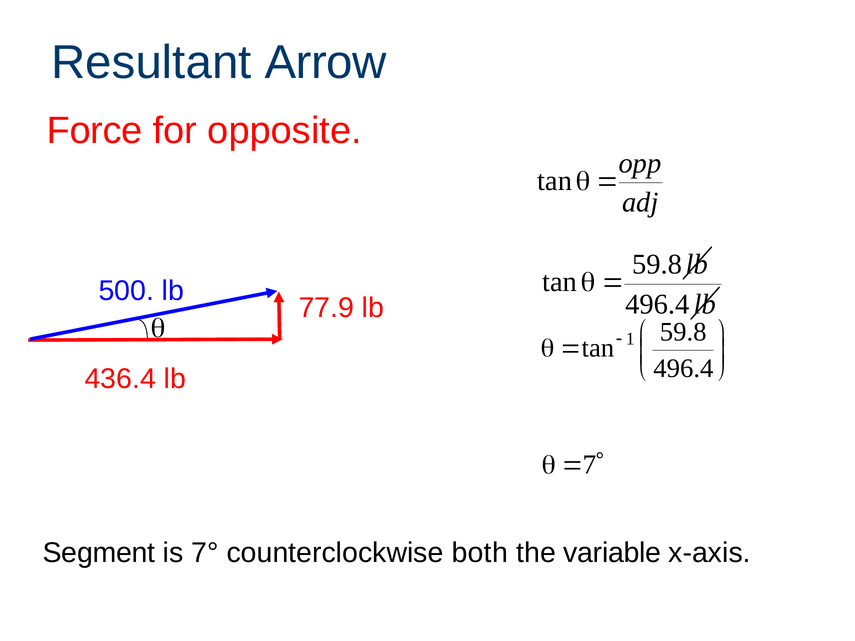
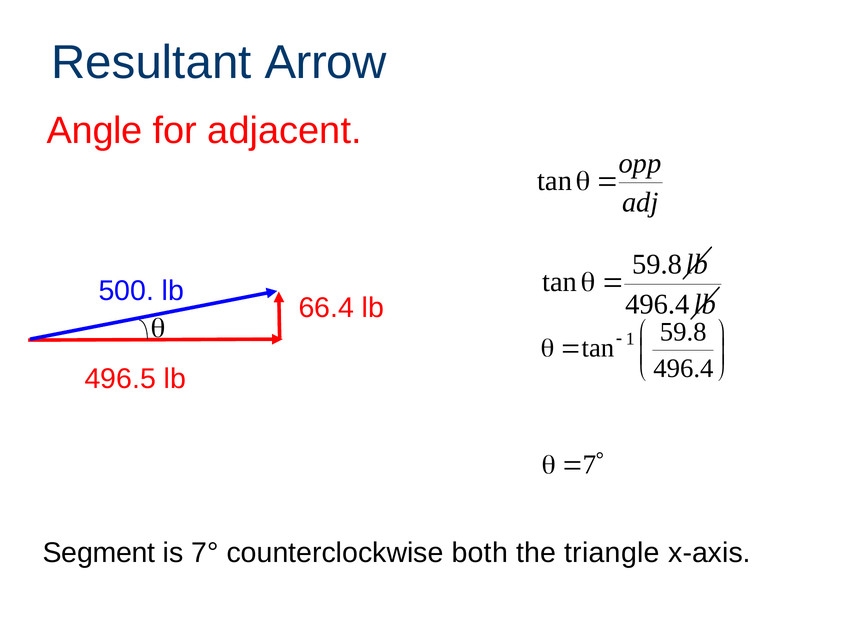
Force: Force -> Angle
opposite: opposite -> adjacent
77.9: 77.9 -> 66.4
436.4: 436.4 -> 496.5
variable: variable -> triangle
